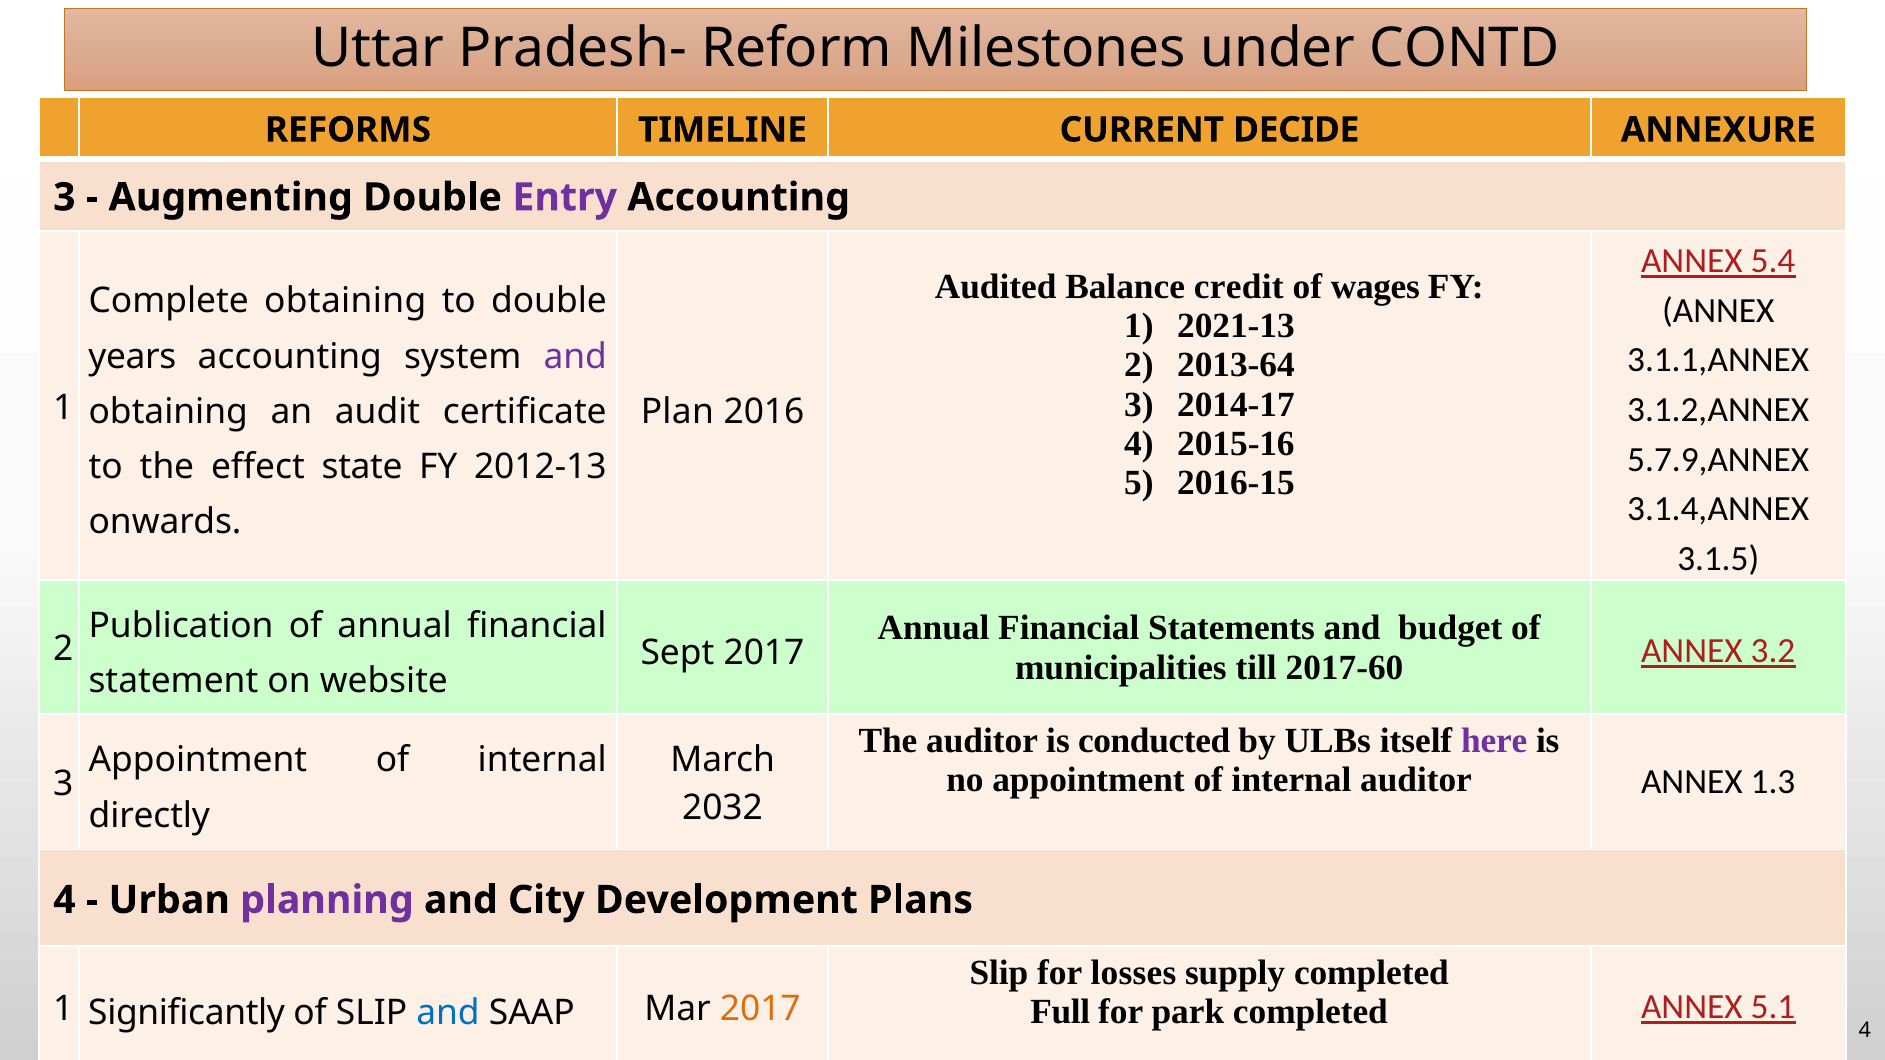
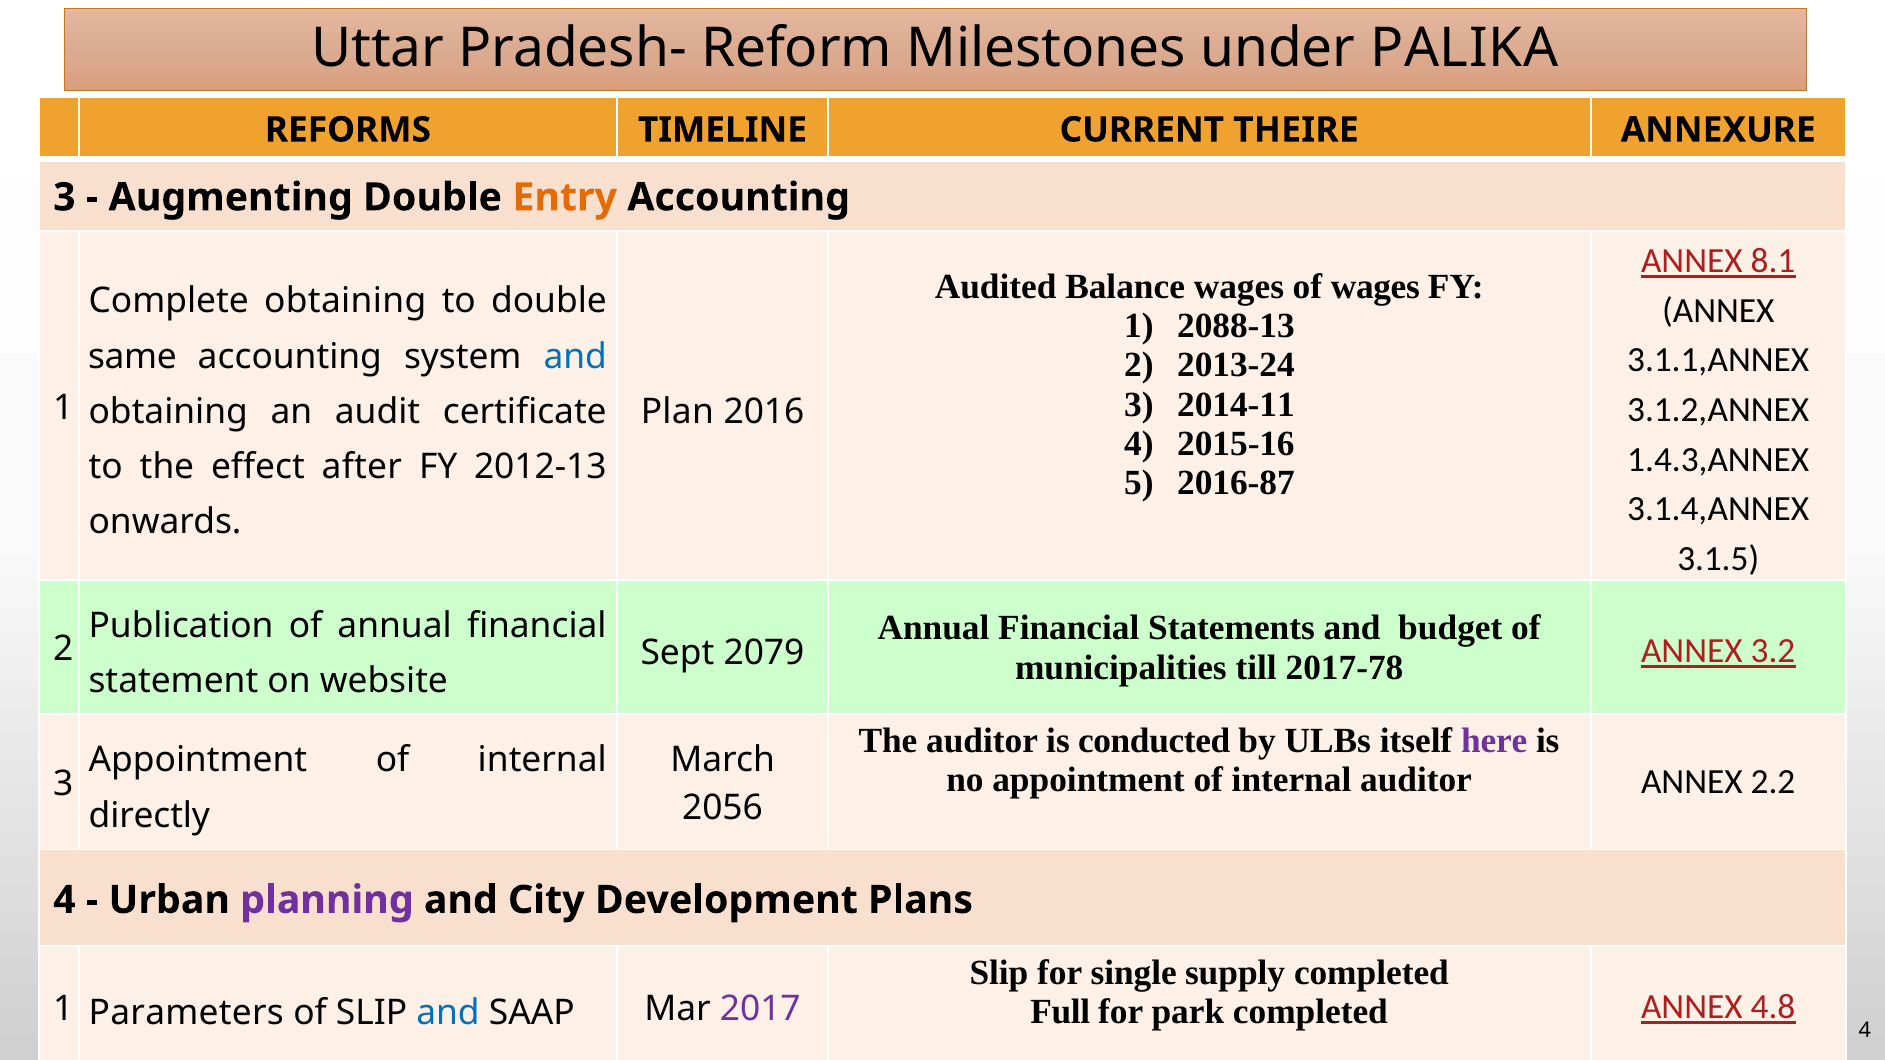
CONTD: CONTD -> PALIKA
DECIDE: DECIDE -> THEIRE
Entry colour: purple -> orange
5.4: 5.4 -> 8.1
Balance credit: credit -> wages
2021-13: 2021-13 -> 2088-13
years: years -> same
and at (575, 357) colour: purple -> blue
2013-64: 2013-64 -> 2013-24
2014-17: 2014-17 -> 2014-11
5.7.9,ANNEX: 5.7.9,ANNEX -> 1.4.3,ANNEX
effect state: state -> after
2016-15: 2016-15 -> 2016-87
Sept 2017: 2017 -> 2079
2017-60: 2017-60 -> 2017-78
1.3: 1.3 -> 2.2
2032: 2032 -> 2056
losses: losses -> single
5.1: 5.1 -> 4.8
Significantly: Significantly -> Parameters
2017 at (760, 1009) colour: orange -> purple
